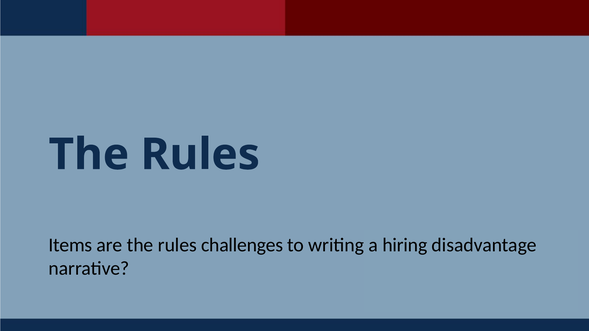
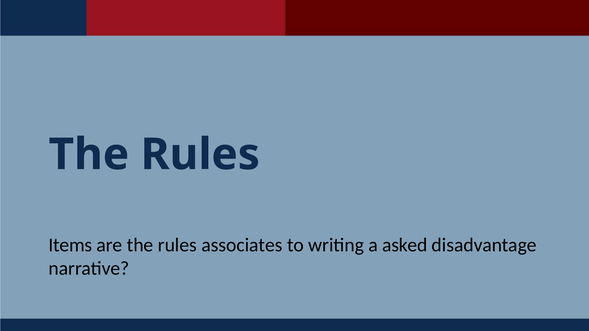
challenges: challenges -> associates
hiring: hiring -> asked
